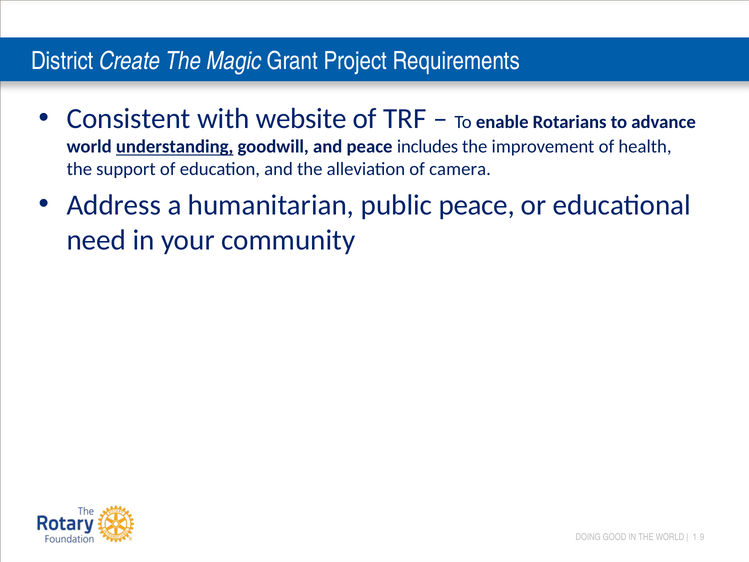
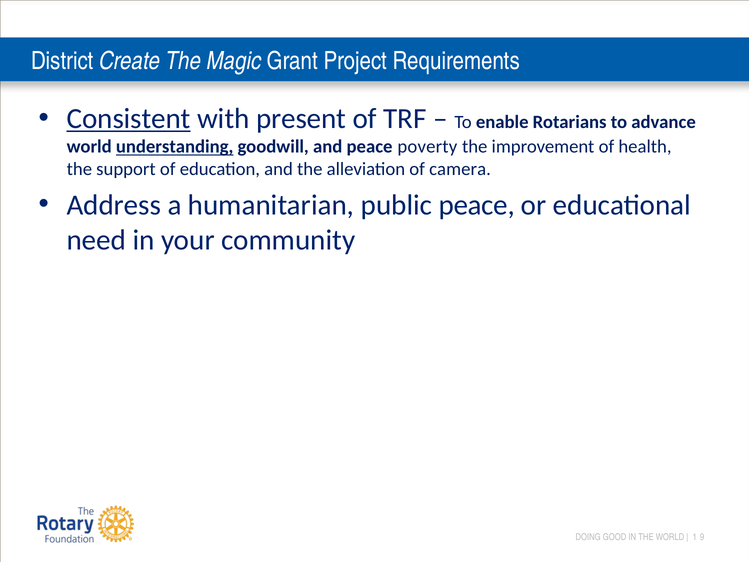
Consistent underline: none -> present
website: website -> present
includes: includes -> poverty
